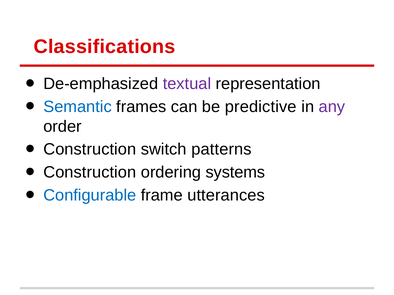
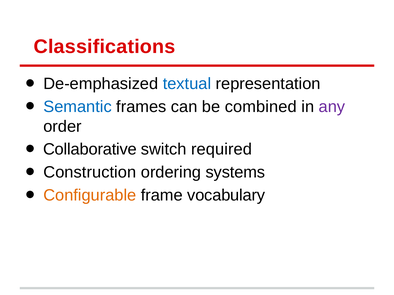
textual colour: purple -> blue
predictive: predictive -> combined
Construction at (90, 150): Construction -> Collaborative
patterns: patterns -> required
Configurable colour: blue -> orange
utterances: utterances -> vocabulary
